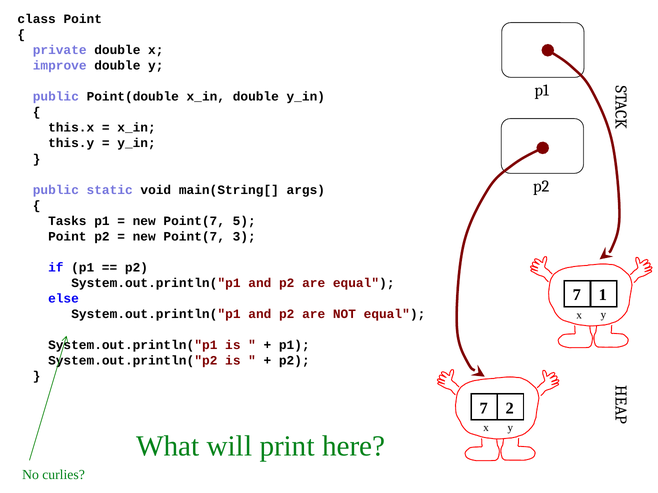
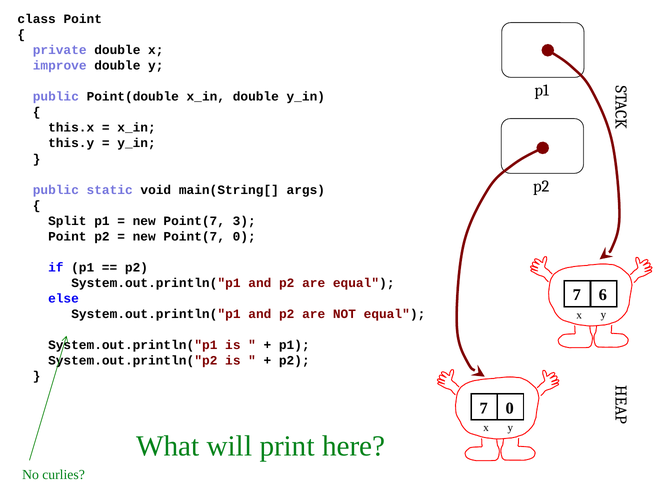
Tasks: Tasks -> Split
5: 5 -> 3
Point(7 3: 3 -> 0
1: 1 -> 6
7 2: 2 -> 0
